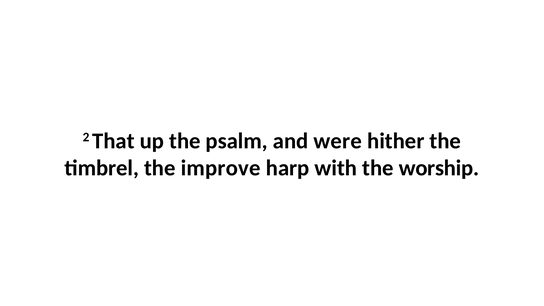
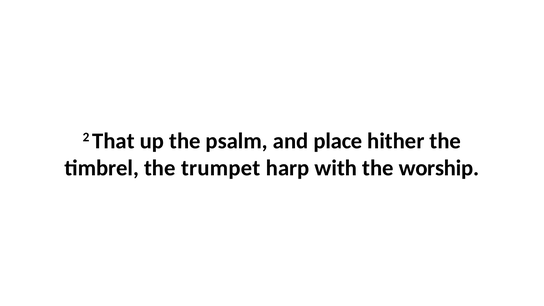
were: were -> place
improve: improve -> trumpet
